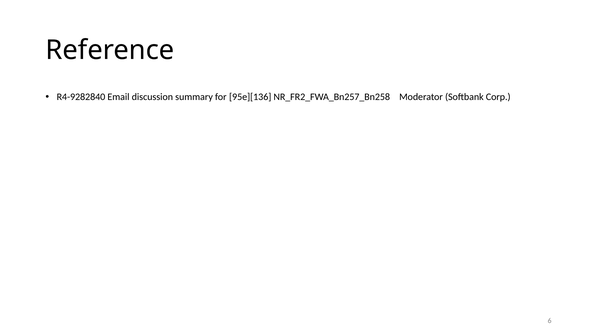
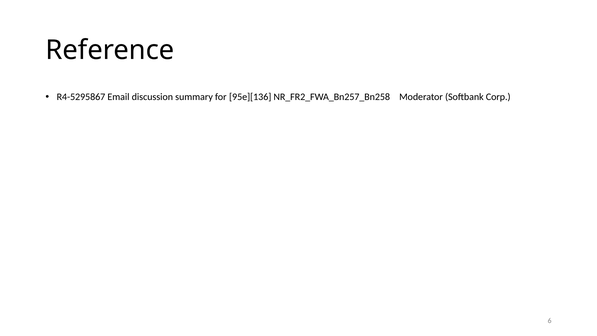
R4-9282840: R4-9282840 -> R4-5295867
